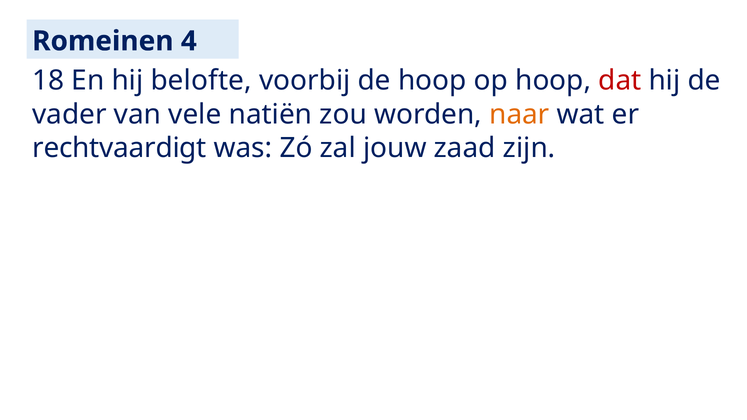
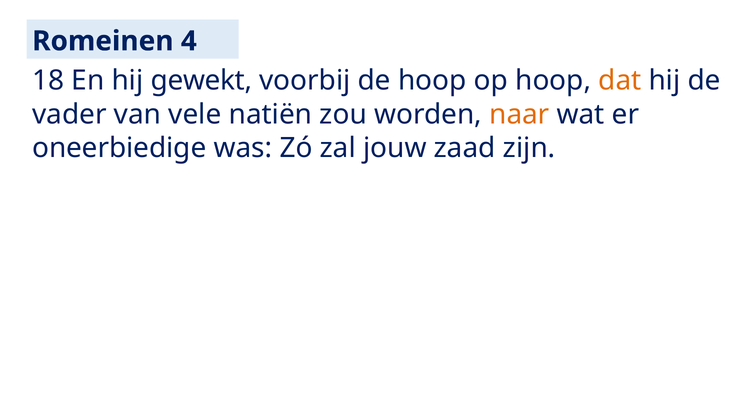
belofte: belofte -> gewekt
dat colour: red -> orange
rechtvaardigt: rechtvaardigt -> oneerbiedige
